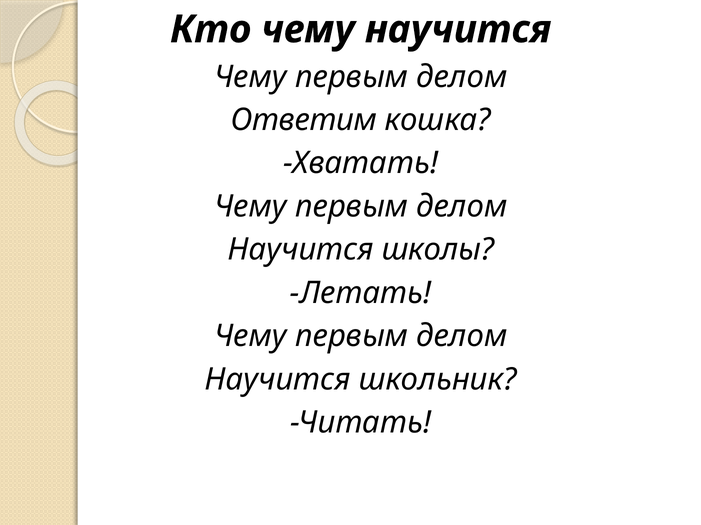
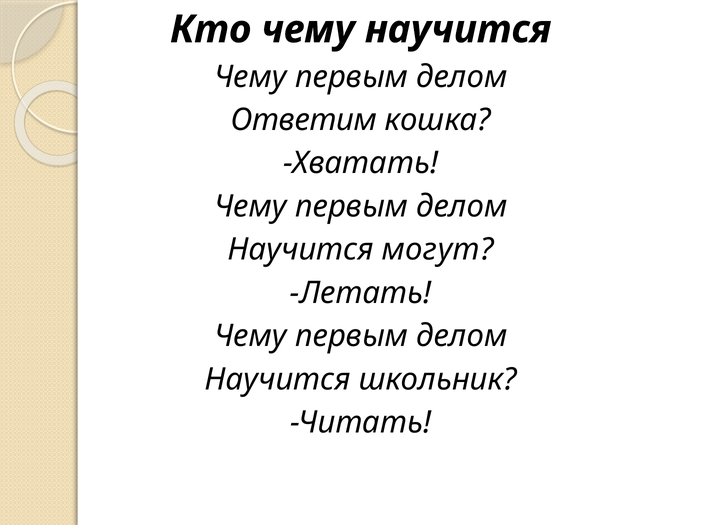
школы: школы -> могут
